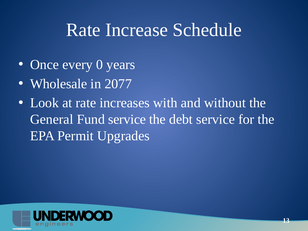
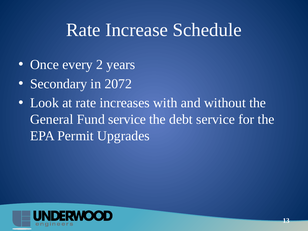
0: 0 -> 2
Wholesale: Wholesale -> Secondary
2077: 2077 -> 2072
